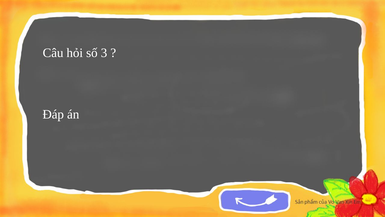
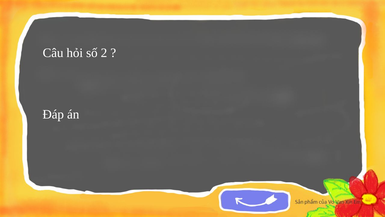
3: 3 -> 2
